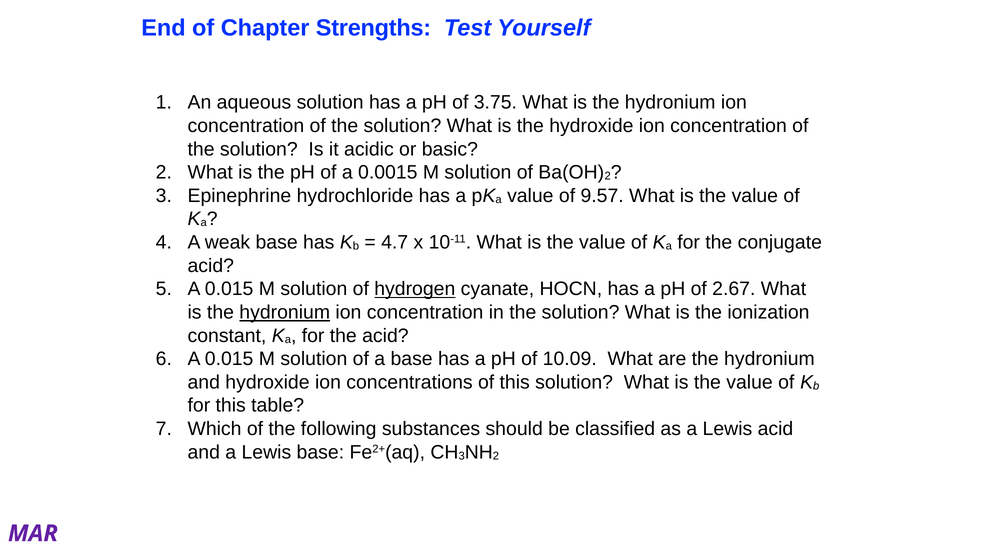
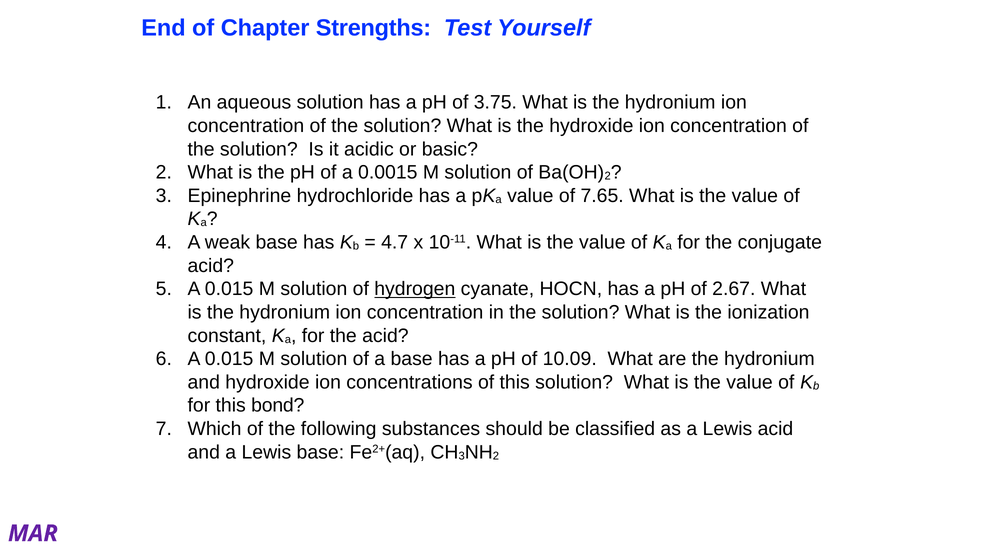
9.57: 9.57 -> 7.65
hydronium at (285, 312) underline: present -> none
table: table -> bond
